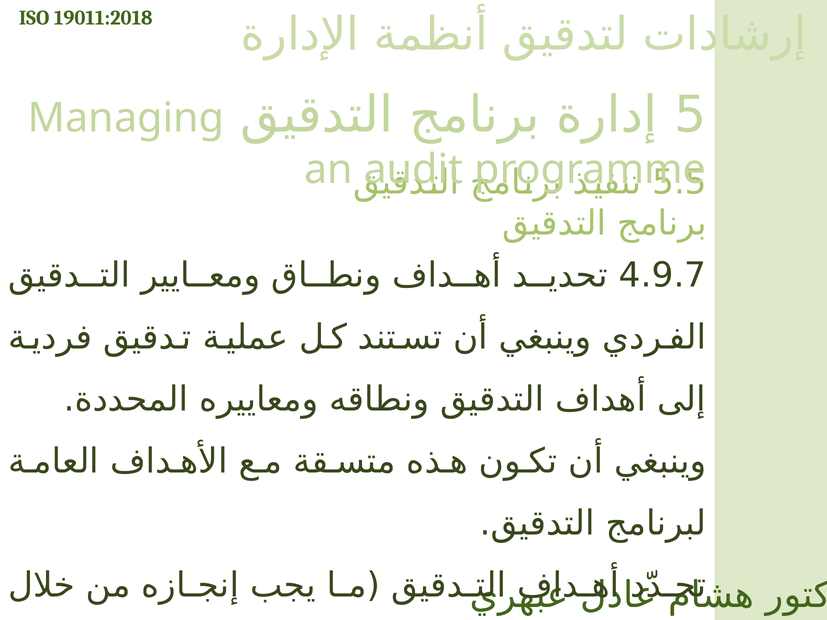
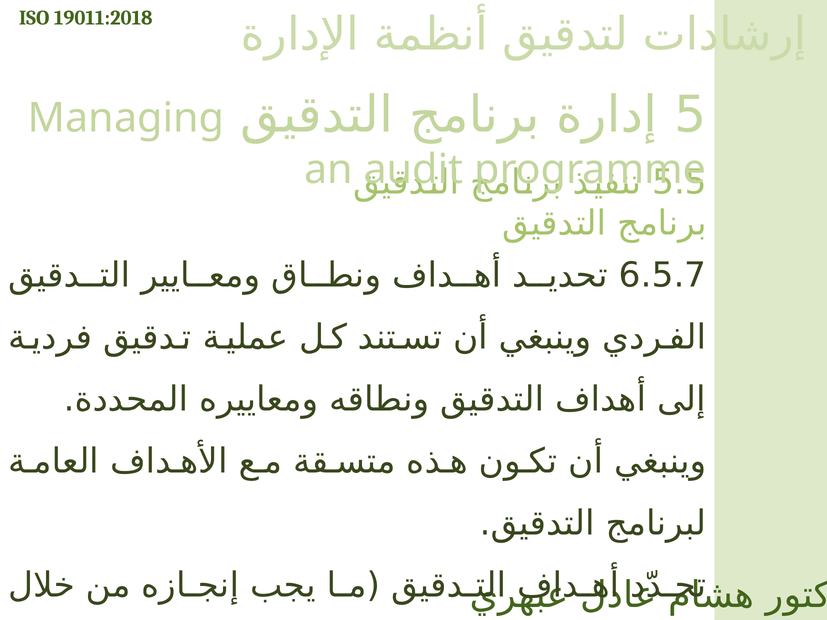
4.9.7: 4.9.7 -> 6.5.7
